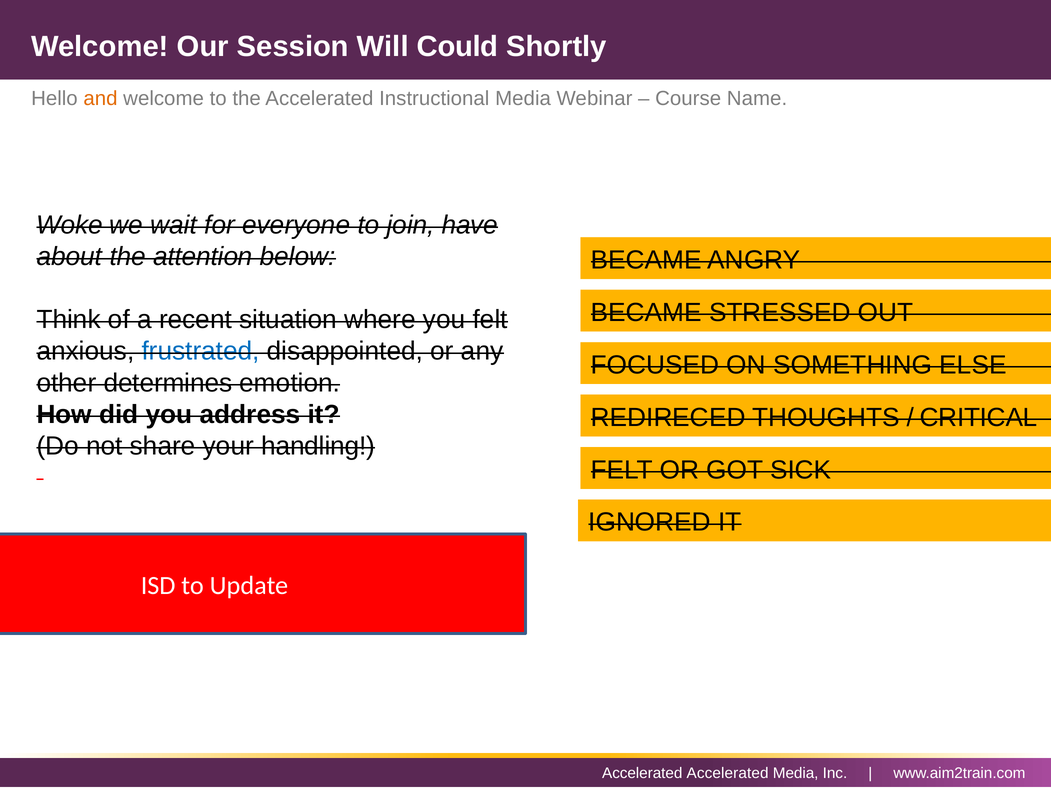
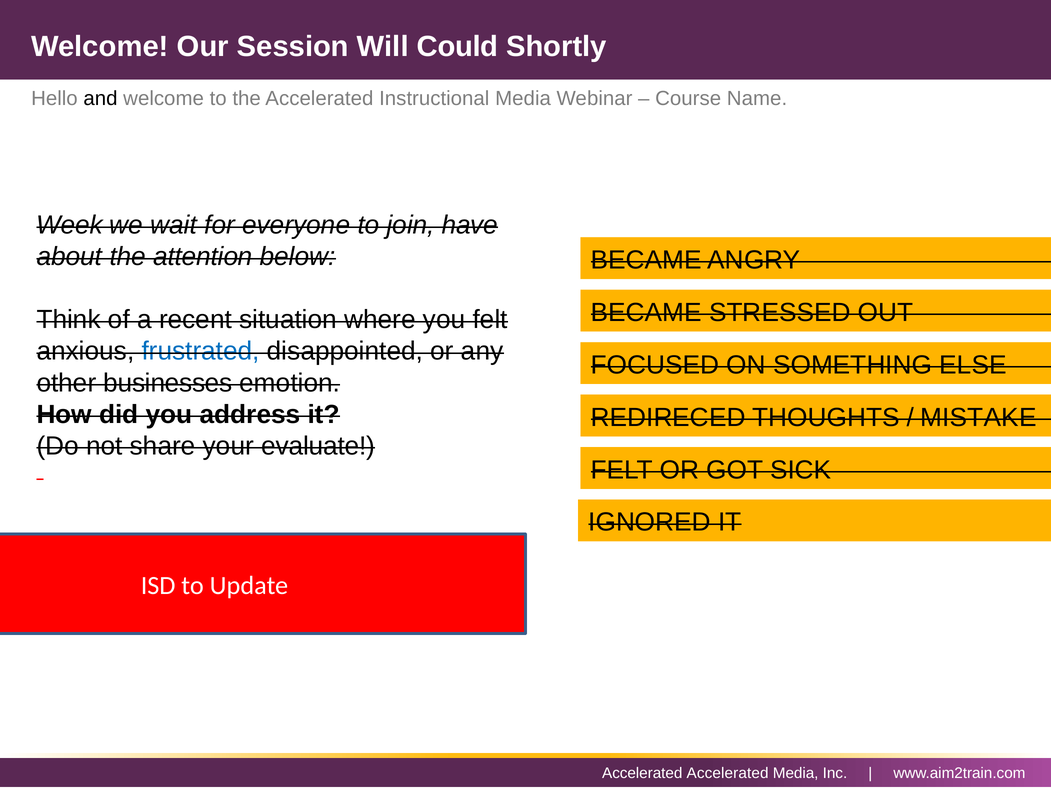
and colour: orange -> black
Woke: Woke -> Week
determines: determines -> businesses
CRITICAL: CRITICAL -> MISTAKE
handling: handling -> evaluate
